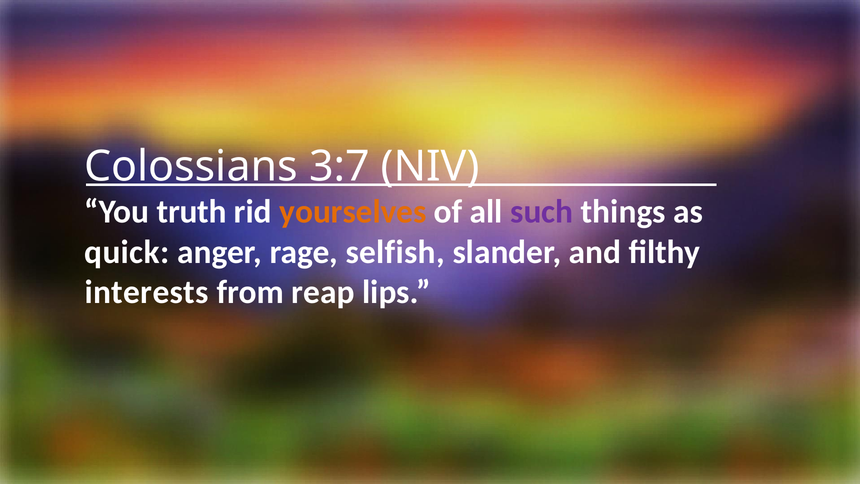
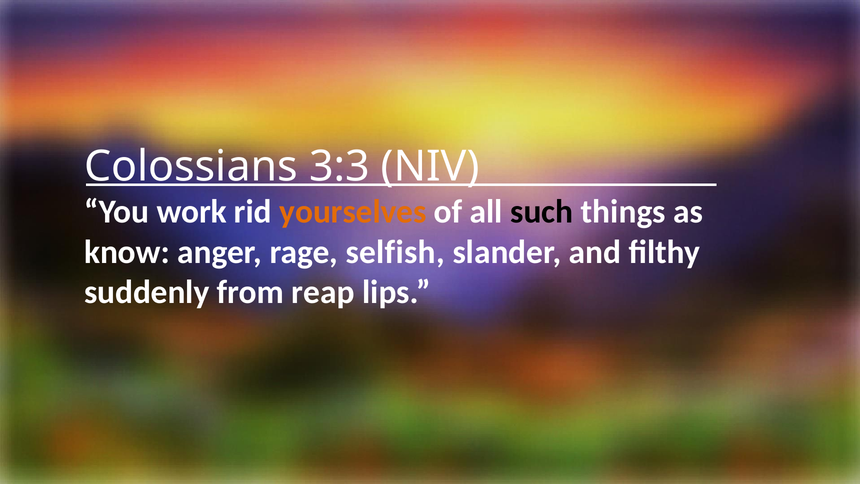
3:7: 3:7 -> 3:3
truth: truth -> work
such colour: purple -> black
quick: quick -> know
interests: interests -> suddenly
